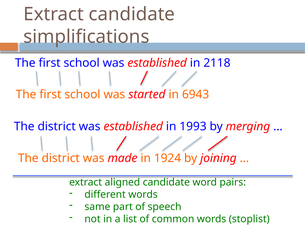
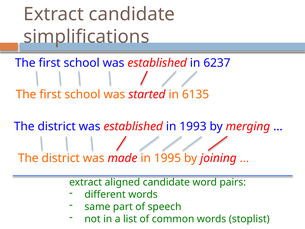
2118: 2118 -> 6237
6943: 6943 -> 6135
1924: 1924 -> 1995
